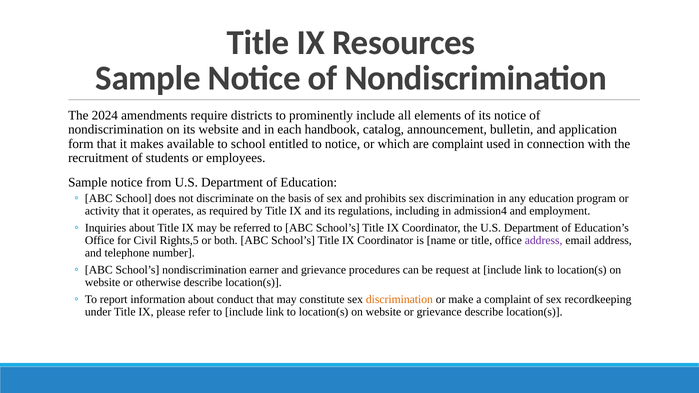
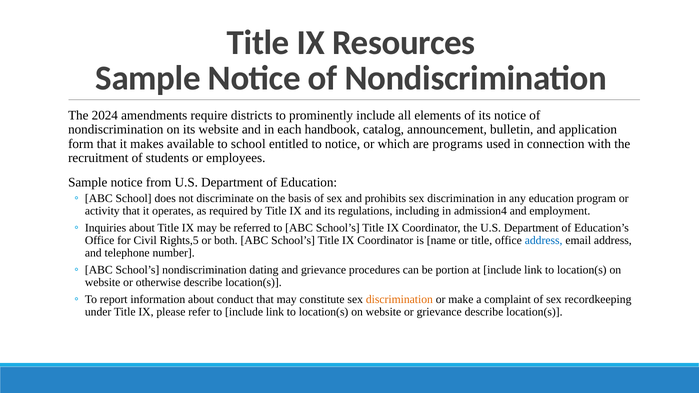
are complaint: complaint -> programs
address at (544, 241) colour: purple -> blue
earner: earner -> dating
request: request -> portion
